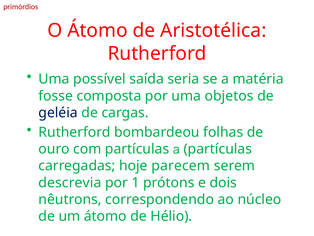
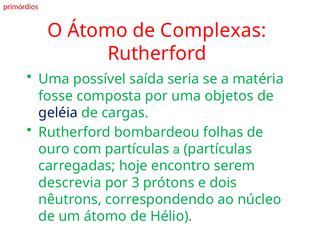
Aristotélica: Aristotélica -> Complexas
parecem: parecem -> encontro
1: 1 -> 3
